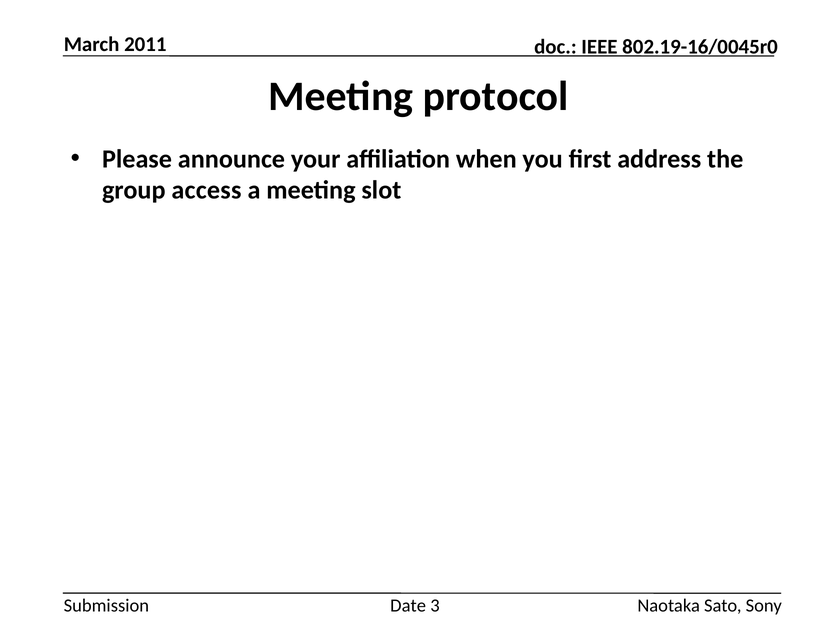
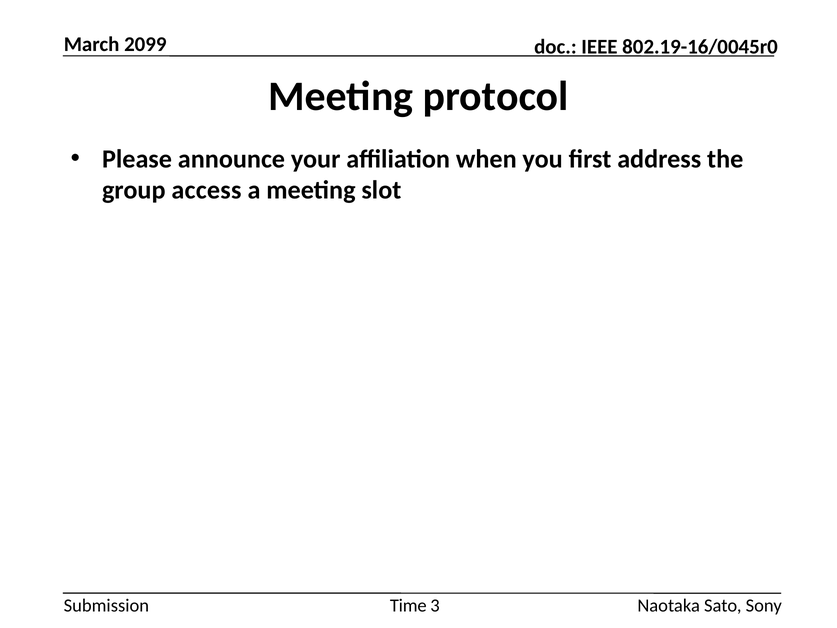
2011: 2011 -> 2099
Date: Date -> Time
